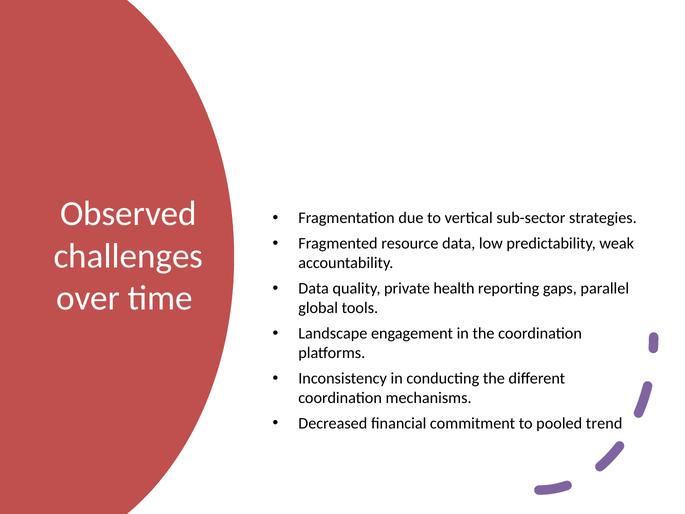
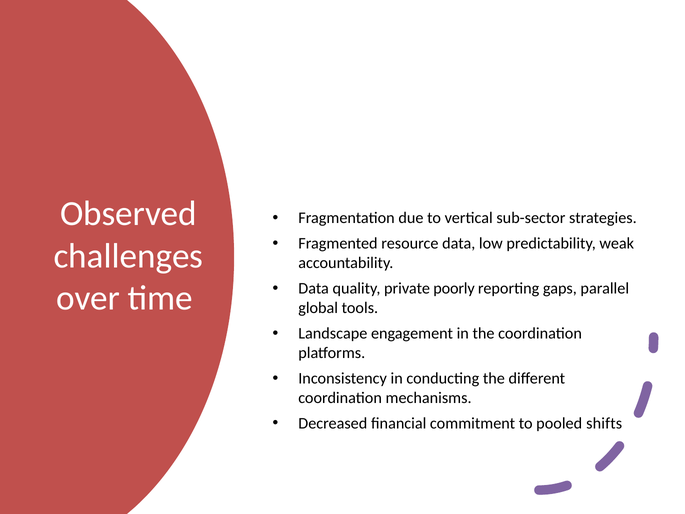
health: health -> poorly
trend: trend -> shifts
